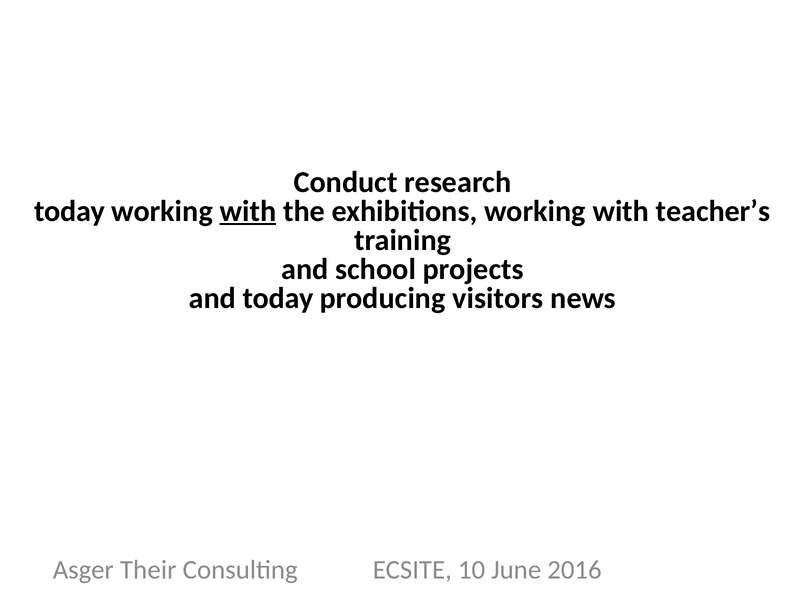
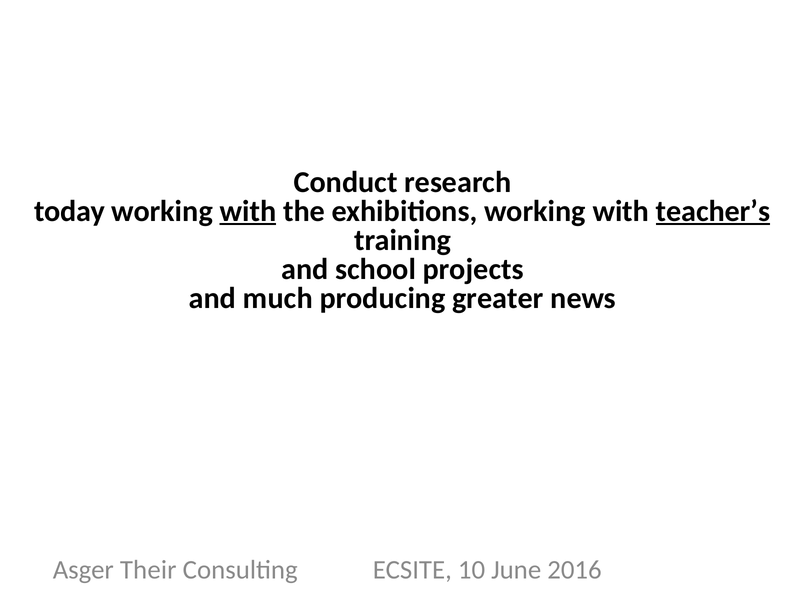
teacher’s underline: none -> present
and today: today -> much
visitors: visitors -> greater
